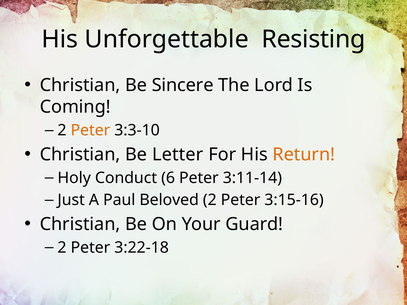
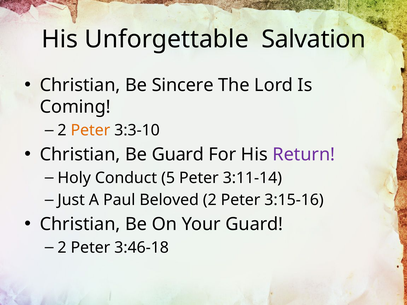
Resisting: Resisting -> Salvation
Be Letter: Letter -> Guard
Return colour: orange -> purple
6: 6 -> 5
3:22-18: 3:22-18 -> 3:46-18
